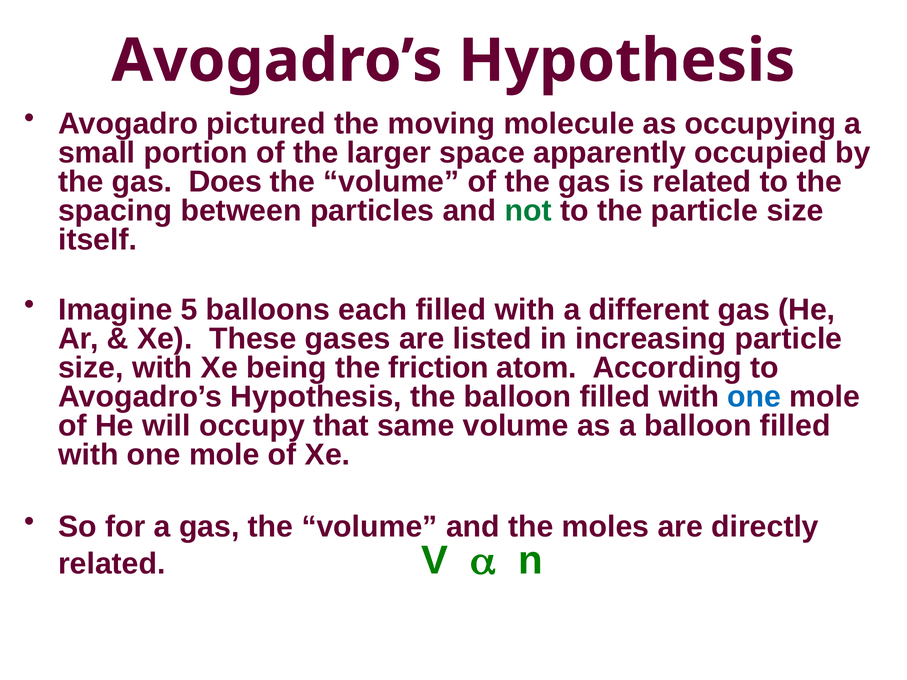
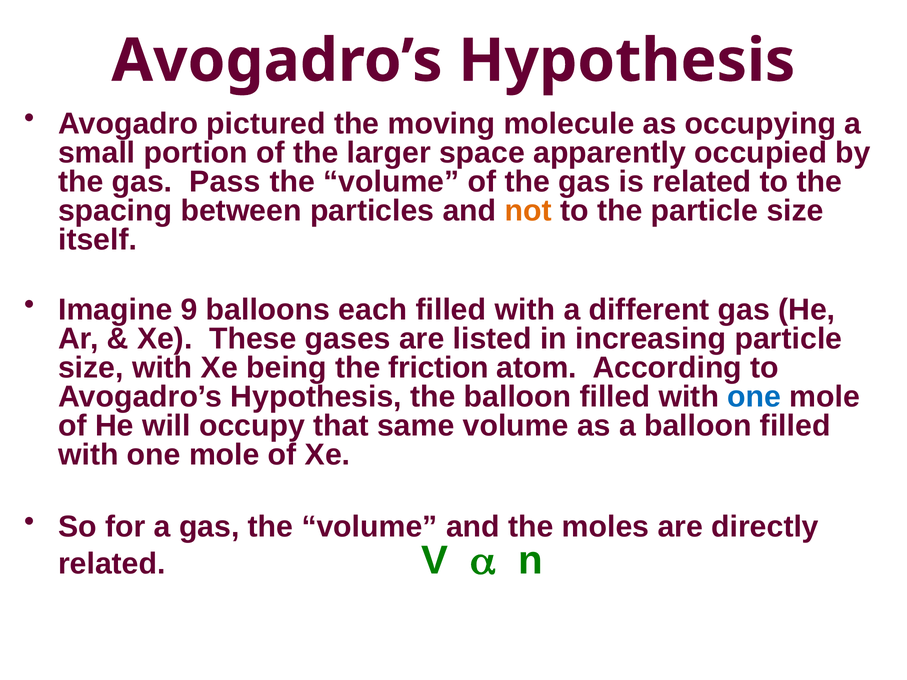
Does: Does -> Pass
not colour: green -> orange
5: 5 -> 9
